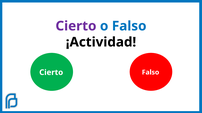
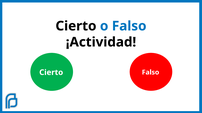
Cierto at (76, 26) colour: purple -> black
